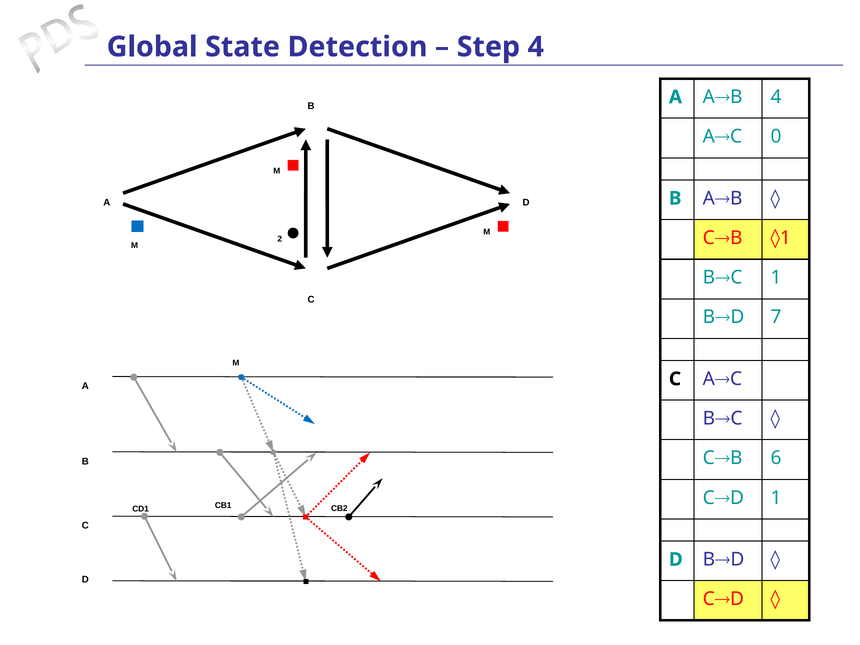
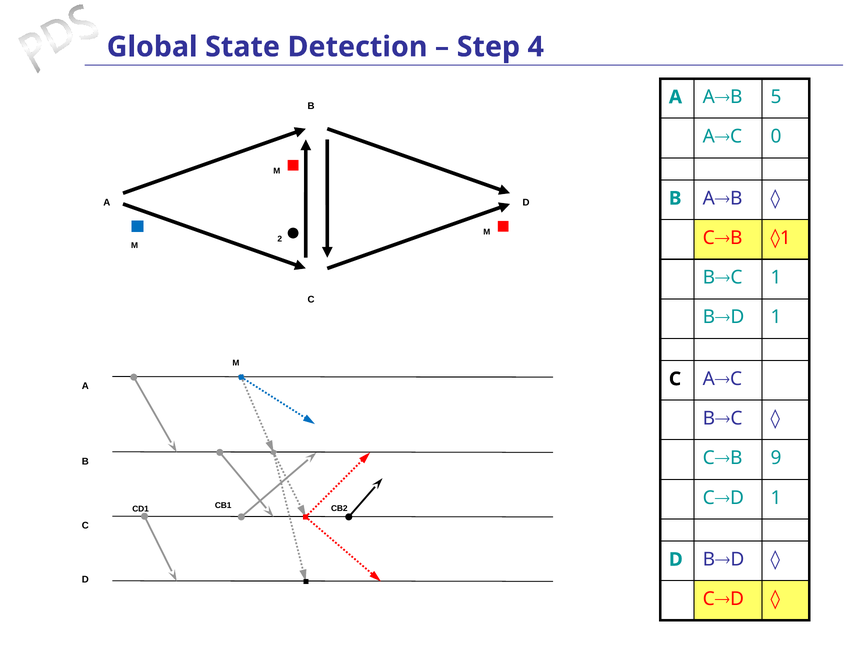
AB 4: 4 -> 5
BD 7: 7 -> 1
6: 6 -> 9
